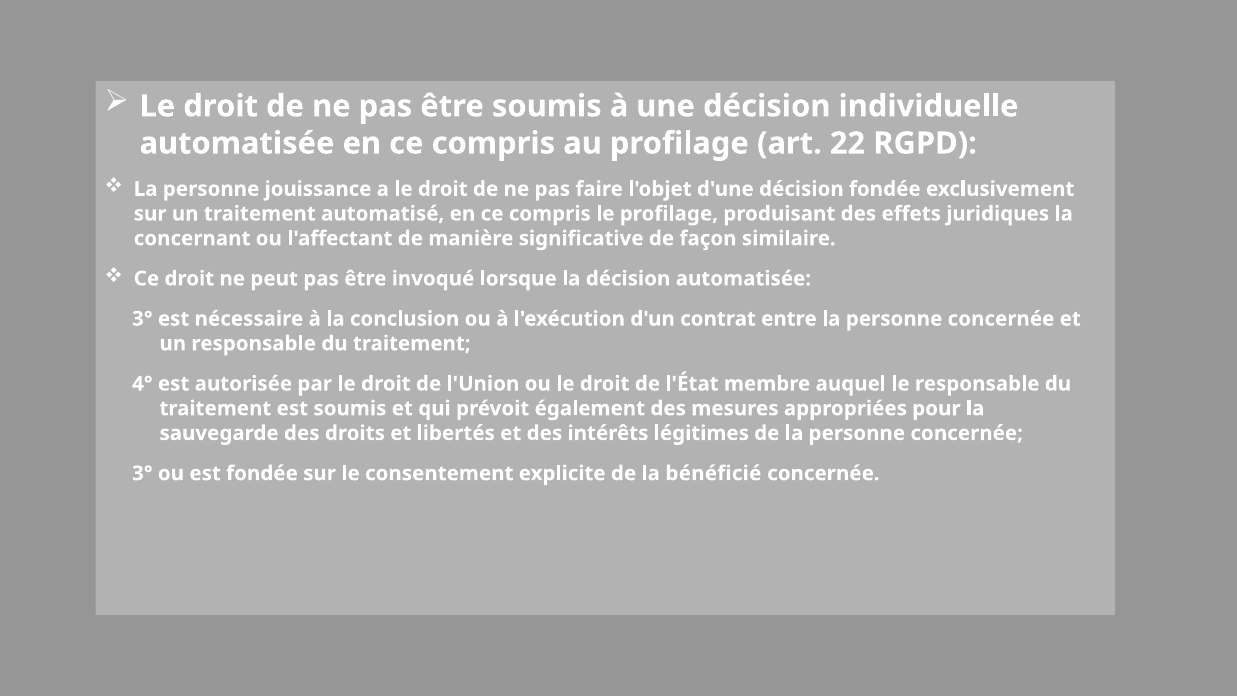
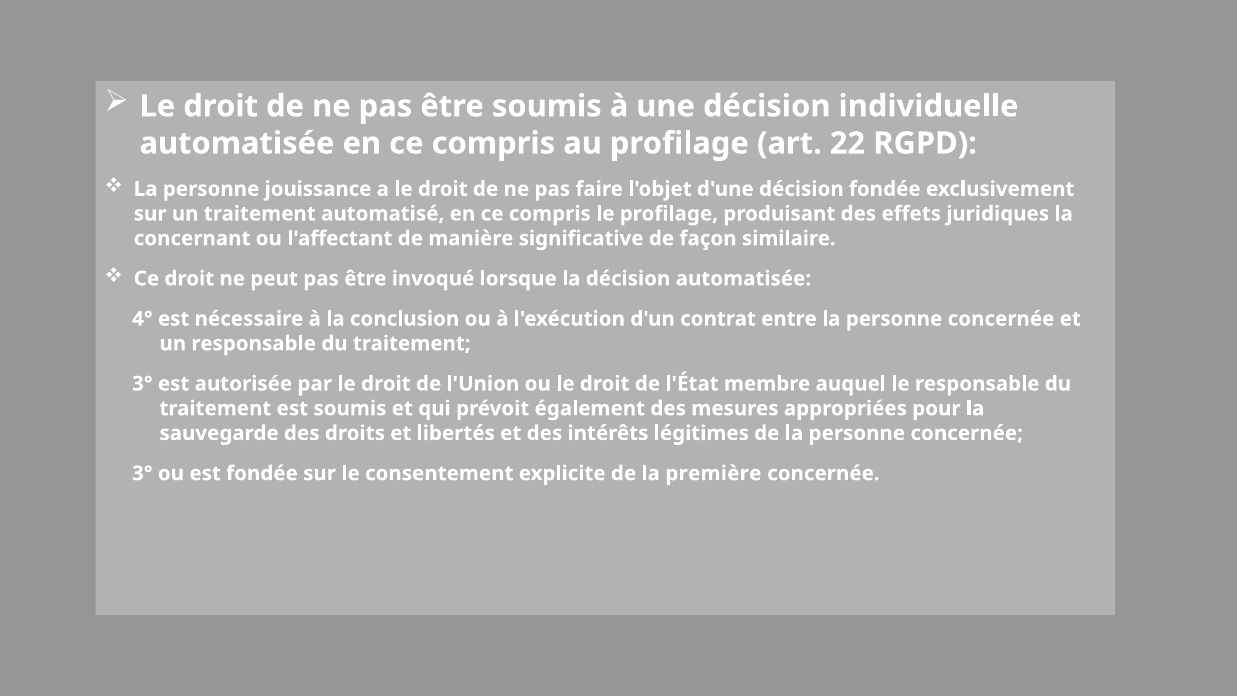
3° at (142, 319): 3° -> 4°
4° at (142, 384): 4° -> 3°
bénéficié: bénéficié -> première
